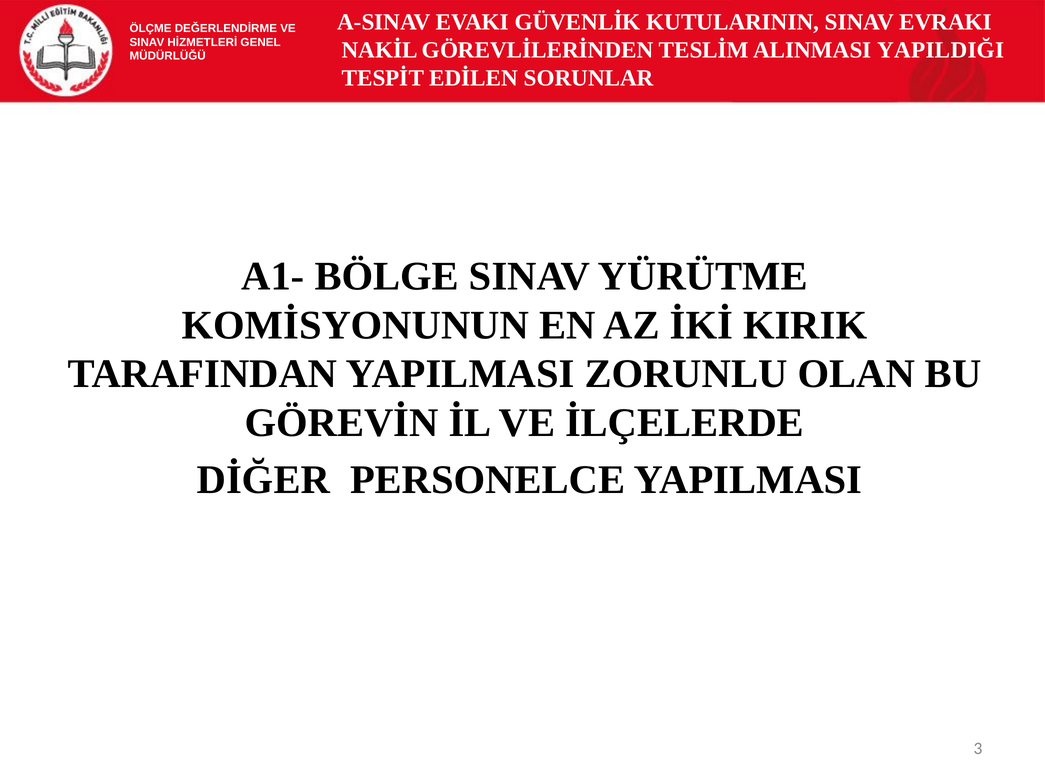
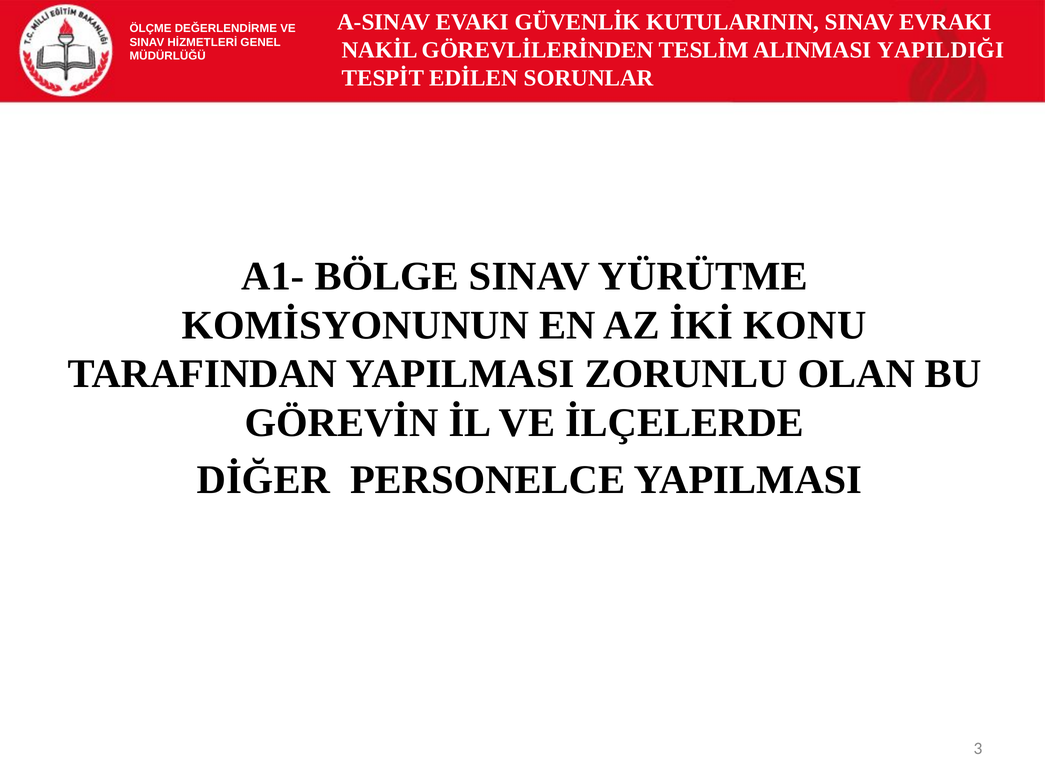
KIRIK: KIRIK -> KONU
